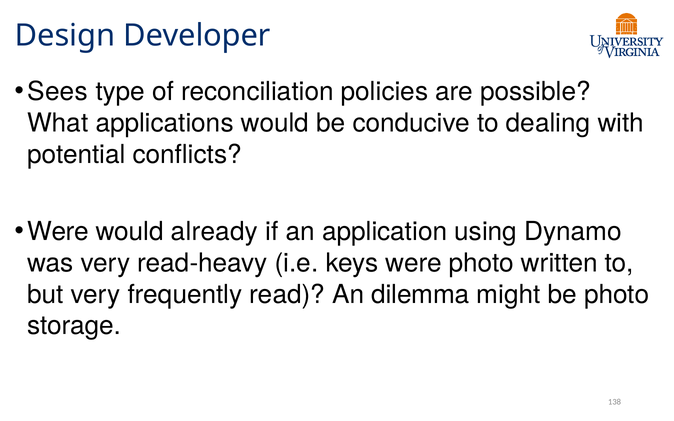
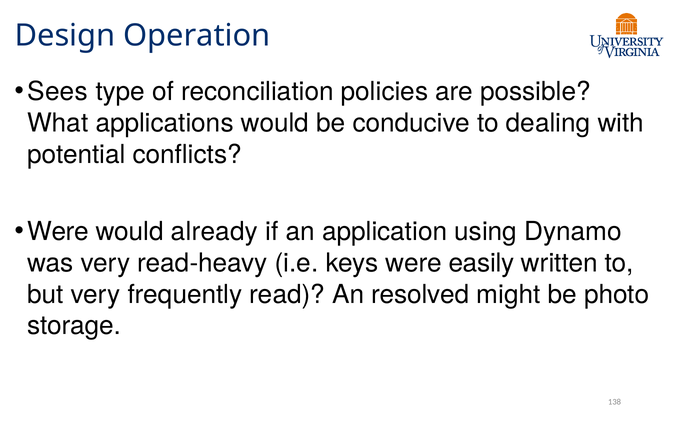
Developer: Developer -> Operation
were photo: photo -> easily
dilemma: dilemma -> resolved
